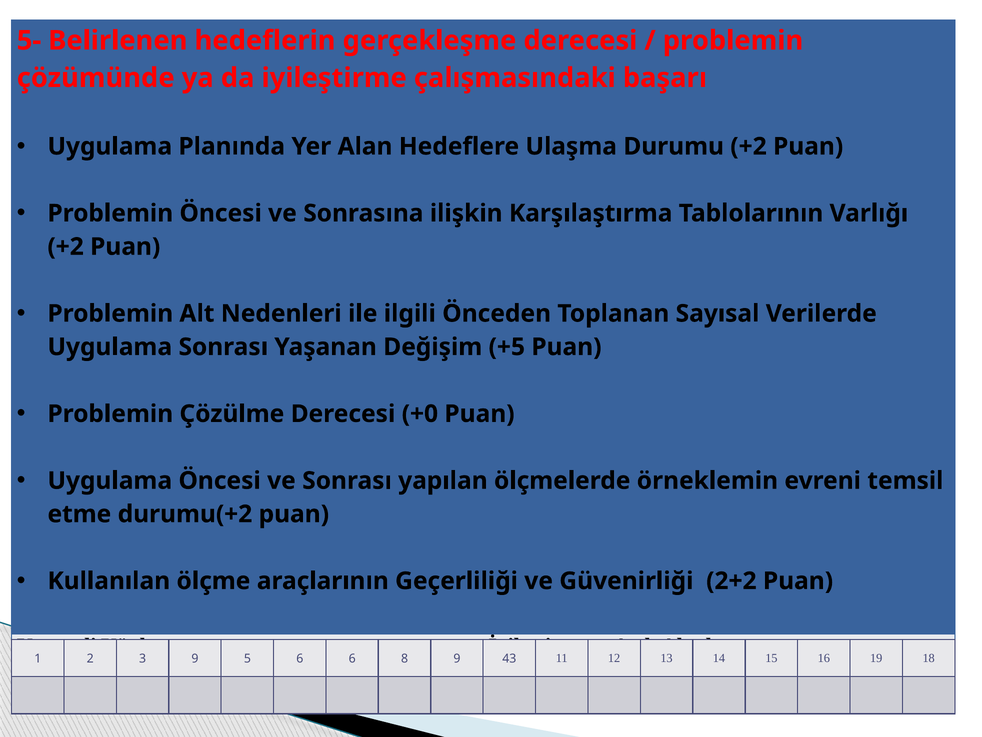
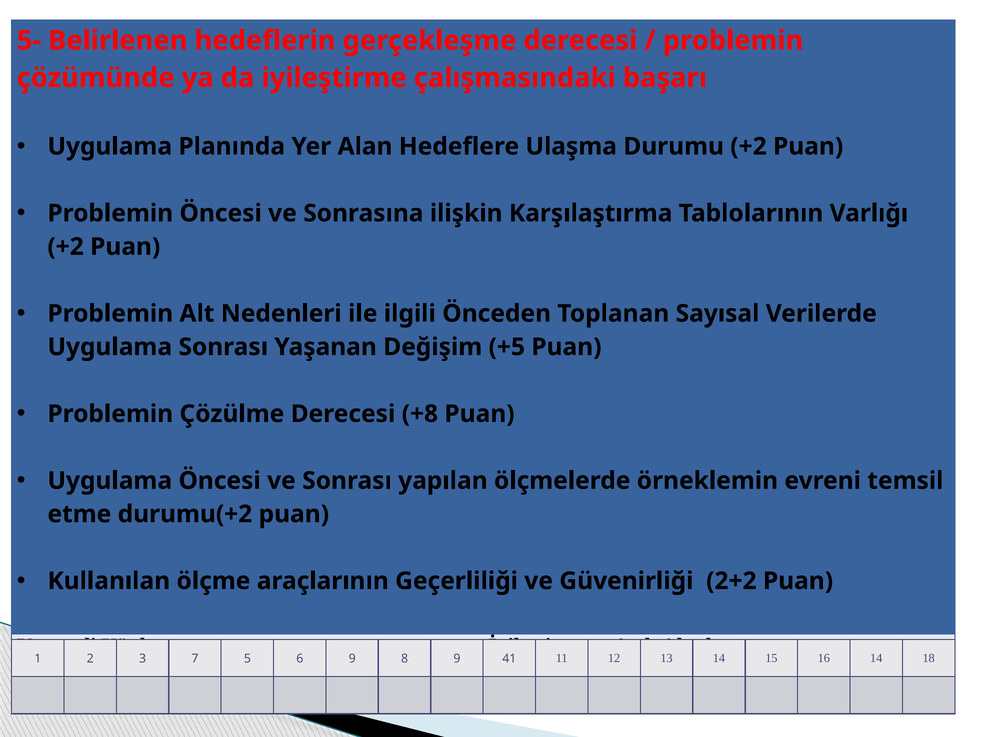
+0: +0 -> +8
3 9: 9 -> 7
6 6: 6 -> 9
43: 43 -> 41
16 19: 19 -> 14
